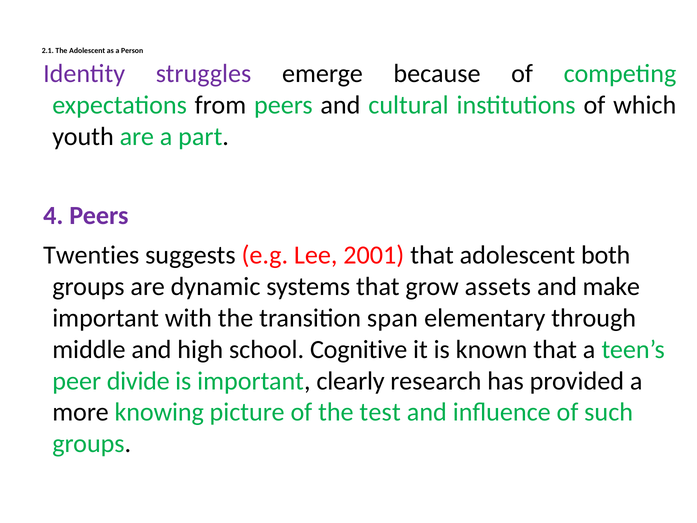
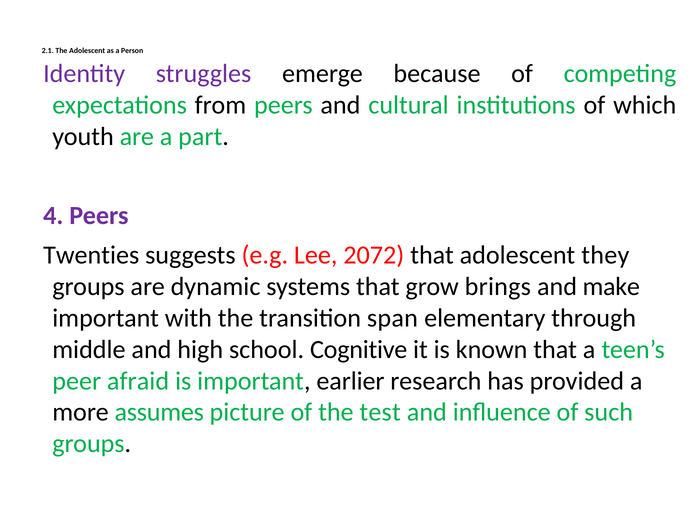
2001: 2001 -> 2072
both: both -> they
assets: assets -> brings
divide: divide -> afraid
clearly: clearly -> earlier
knowing: knowing -> assumes
